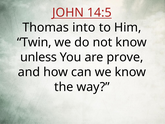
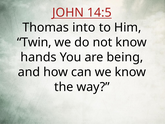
unless: unless -> hands
prove: prove -> being
